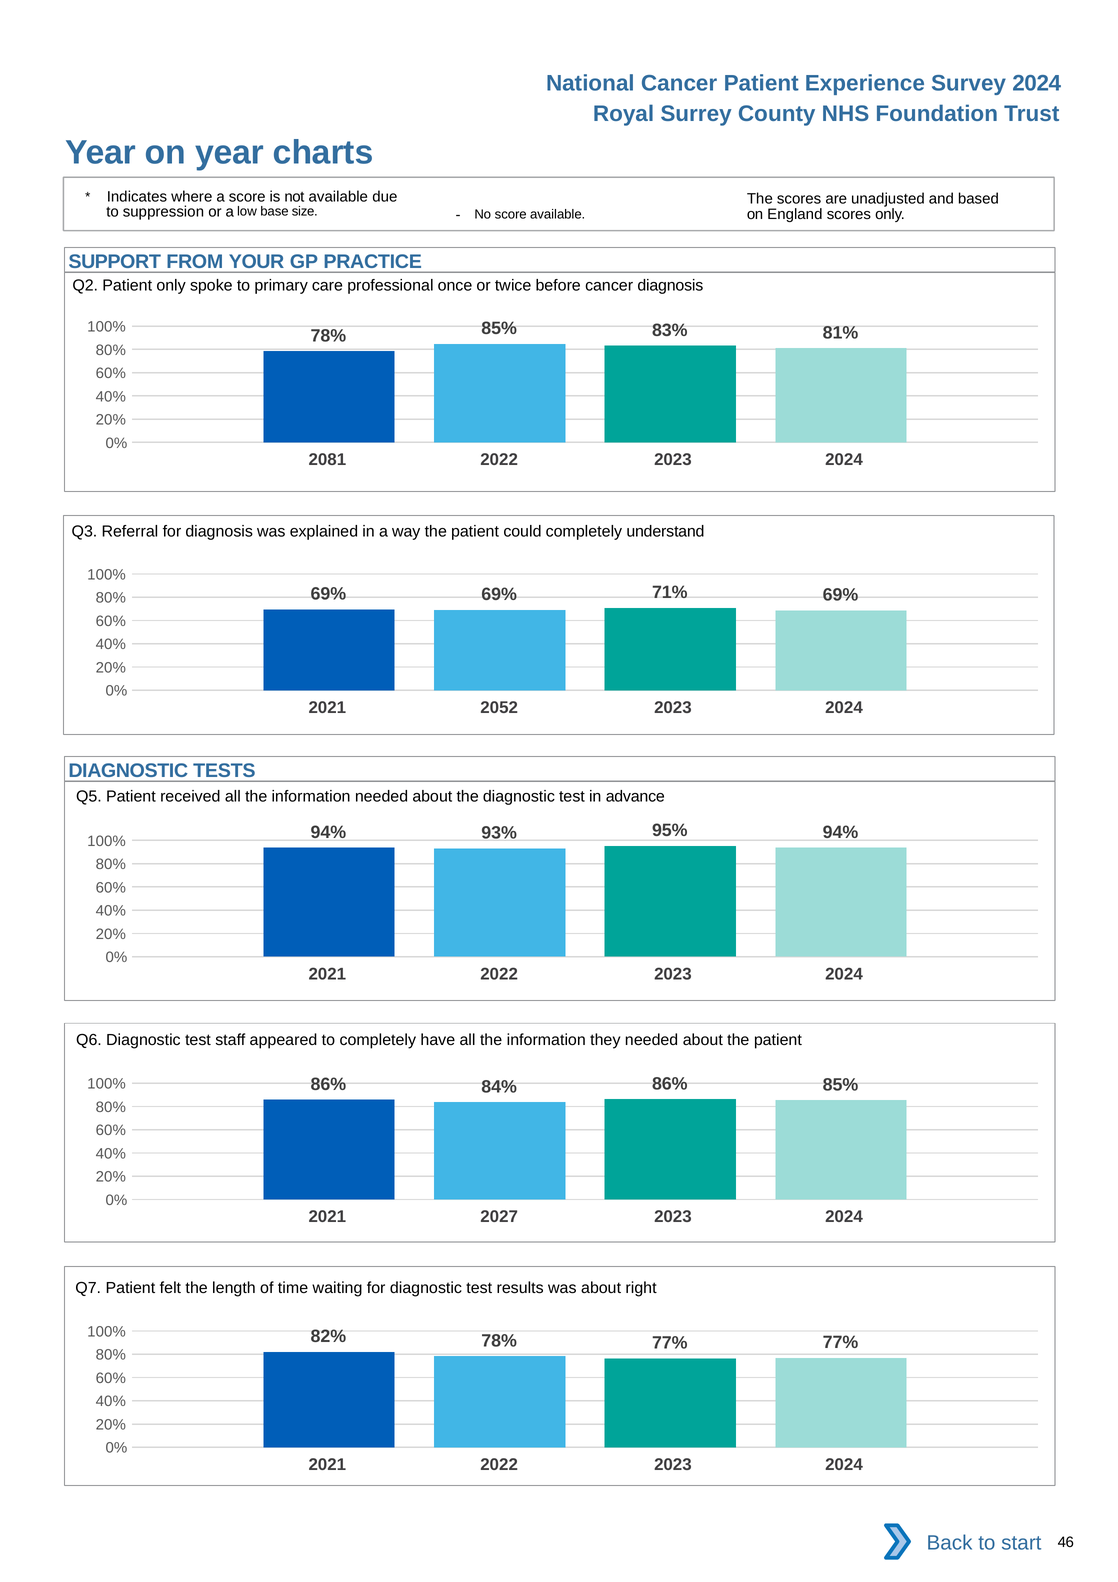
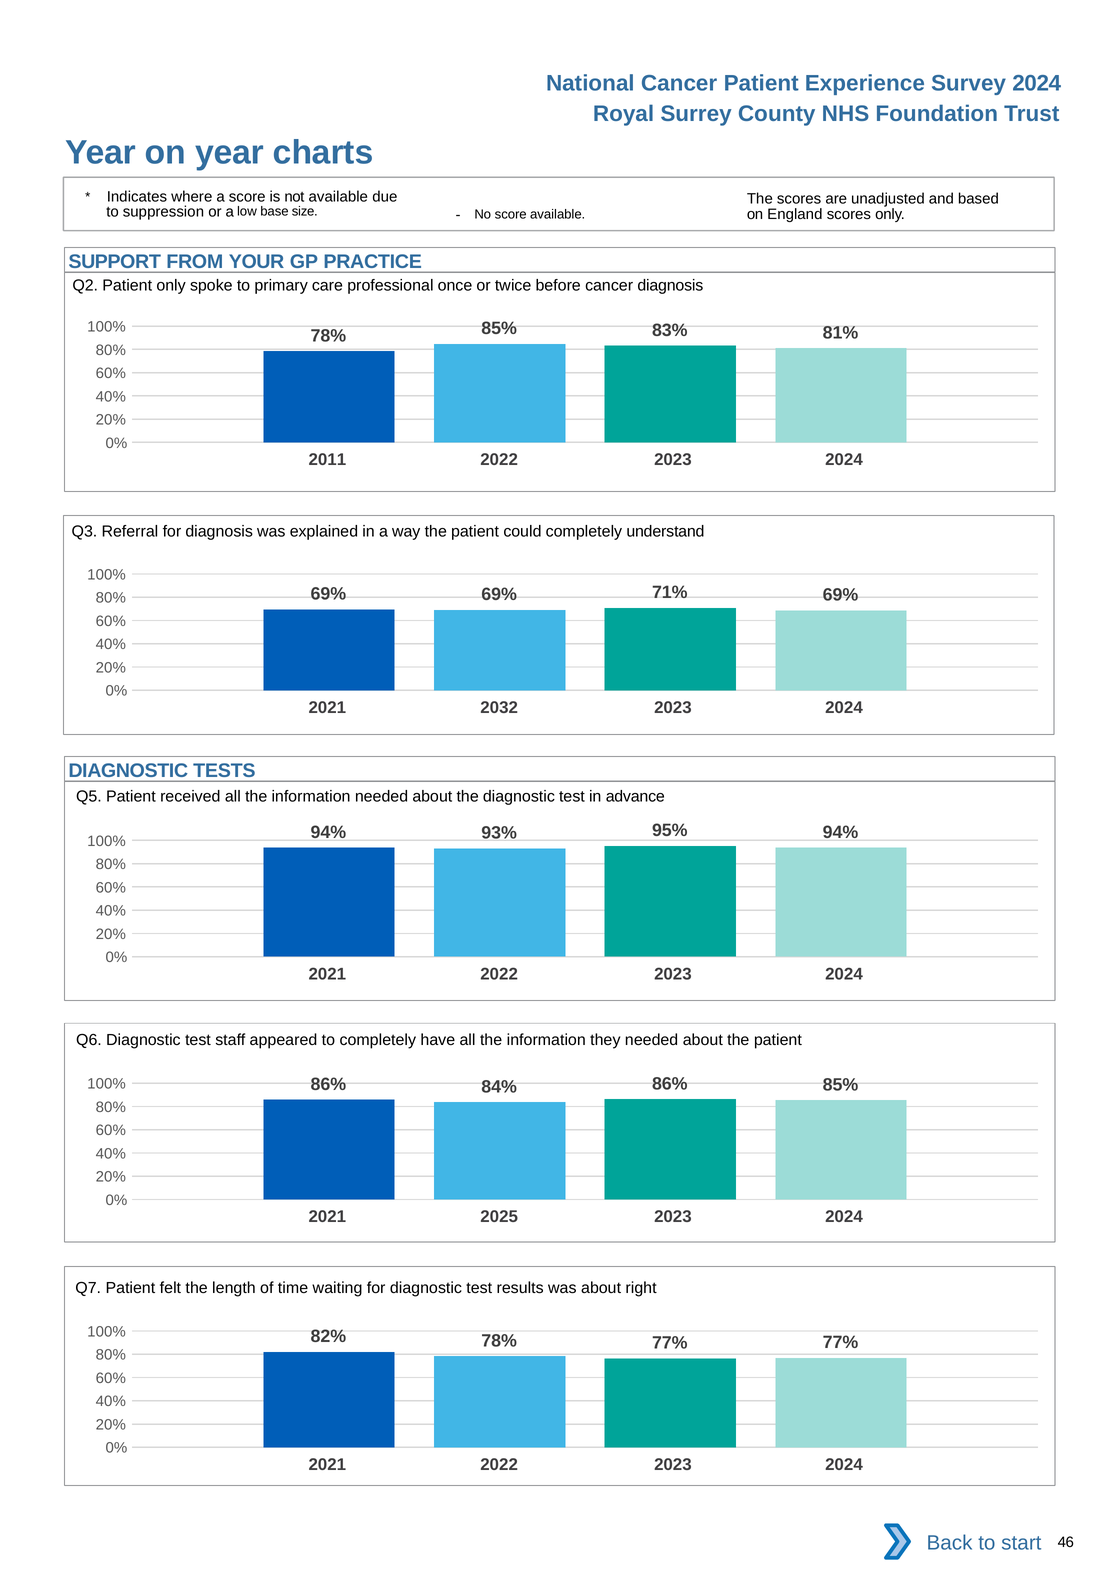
2081: 2081 -> 2011
2052: 2052 -> 2032
2027: 2027 -> 2025
